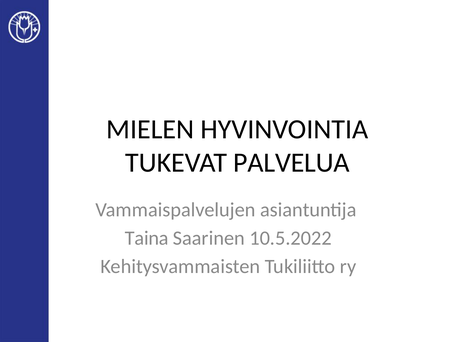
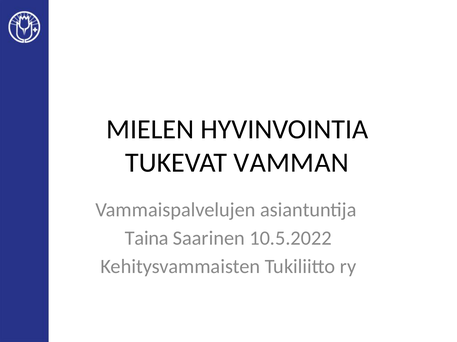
PALVELUA: PALVELUA -> VAMMAN
